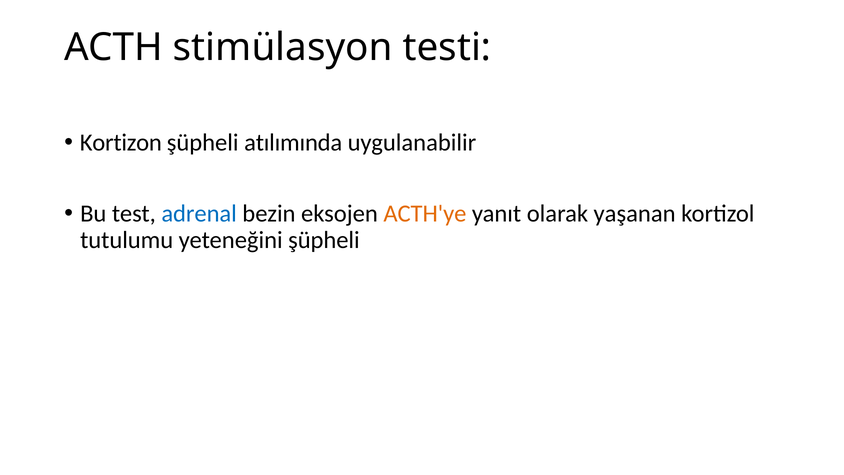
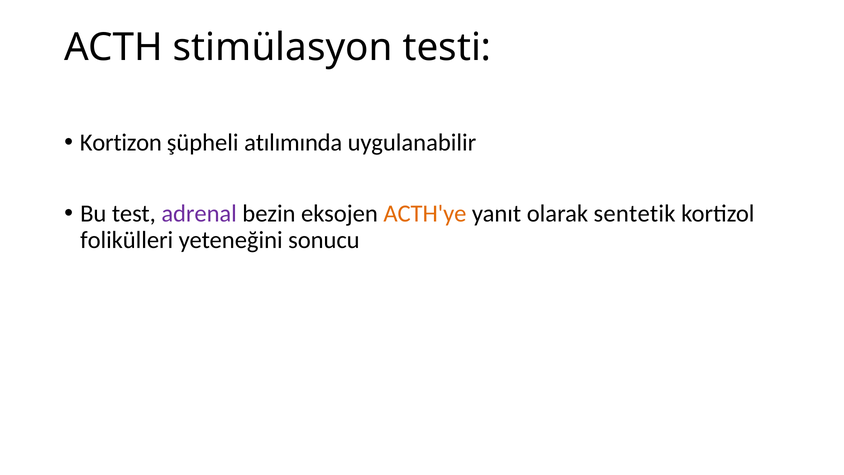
adrenal colour: blue -> purple
yaşanan: yaşanan -> sentetik
tutulumu: tutulumu -> folikülleri
yeteneğini şüpheli: şüpheli -> sonucu
